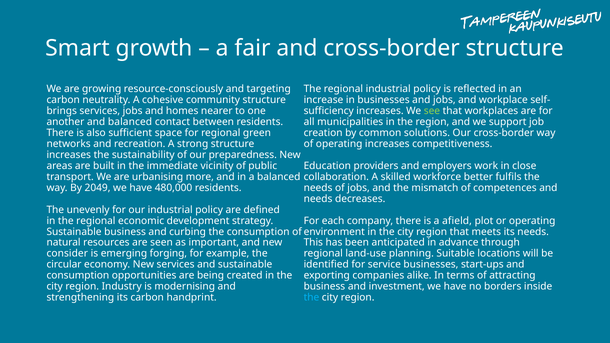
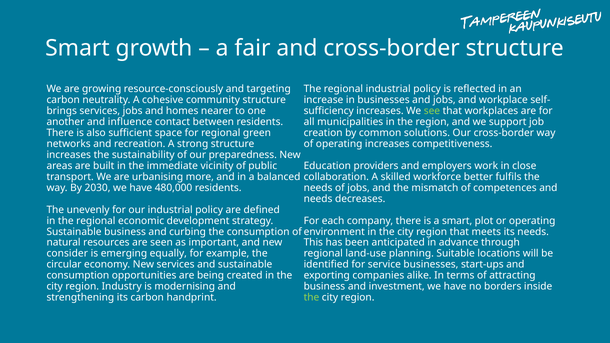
and balanced: balanced -> influence
2049: 2049 -> 2030
a afield: afield -> smart
forging: forging -> equally
the at (311, 298) colour: light blue -> light green
